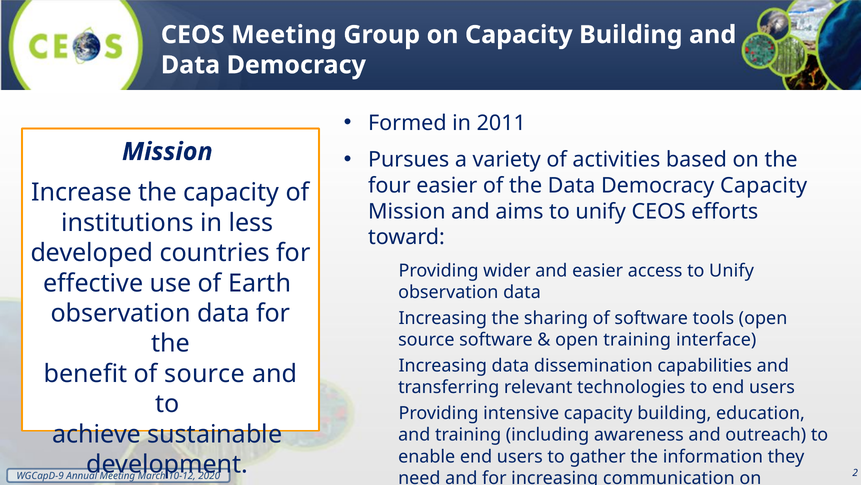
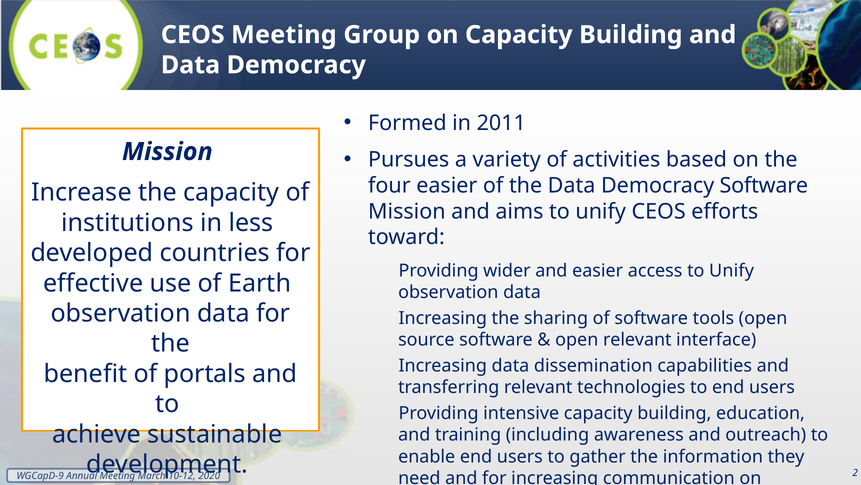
Democracy Capacity: Capacity -> Software
open training: training -> relevant
of source: source -> portals
